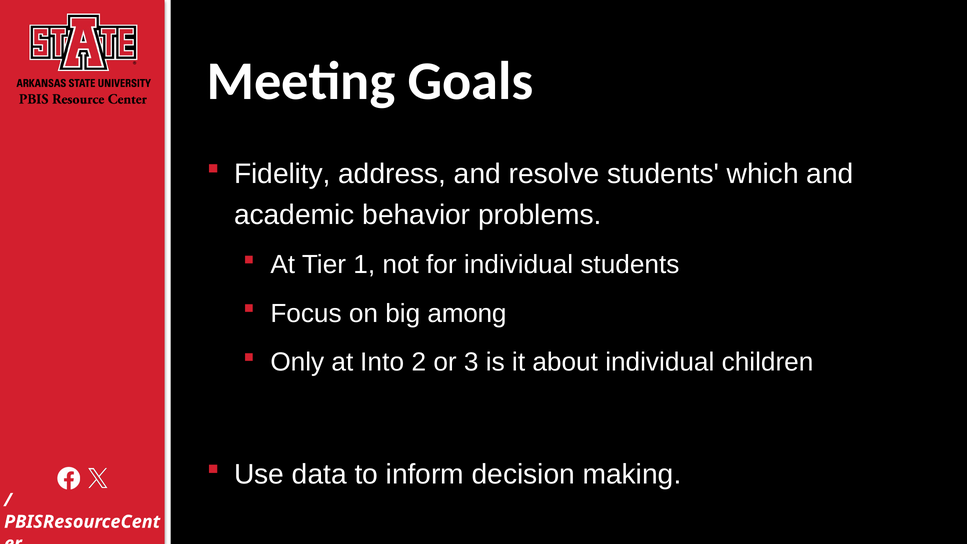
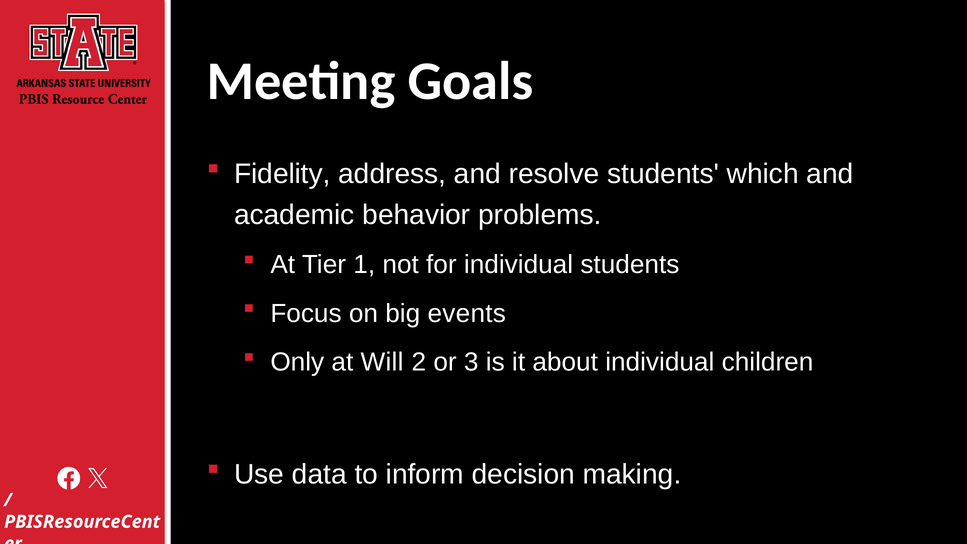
among: among -> events
Into: Into -> Will
